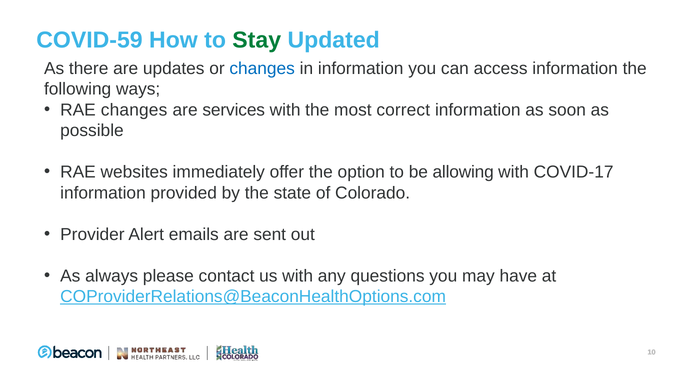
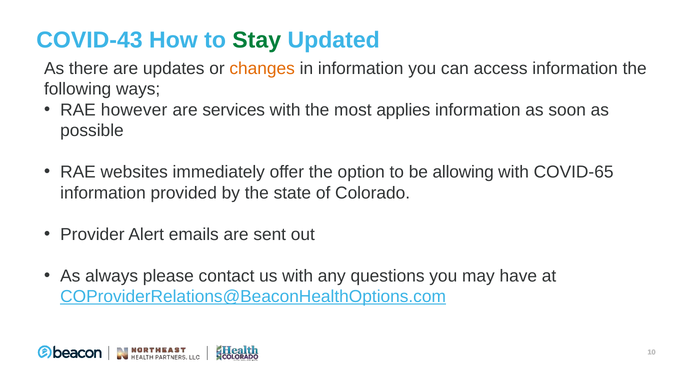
COVID-59: COVID-59 -> COVID-43
changes at (262, 68) colour: blue -> orange
RAE changes: changes -> however
correct: correct -> applies
COVID-17: COVID-17 -> COVID-65
